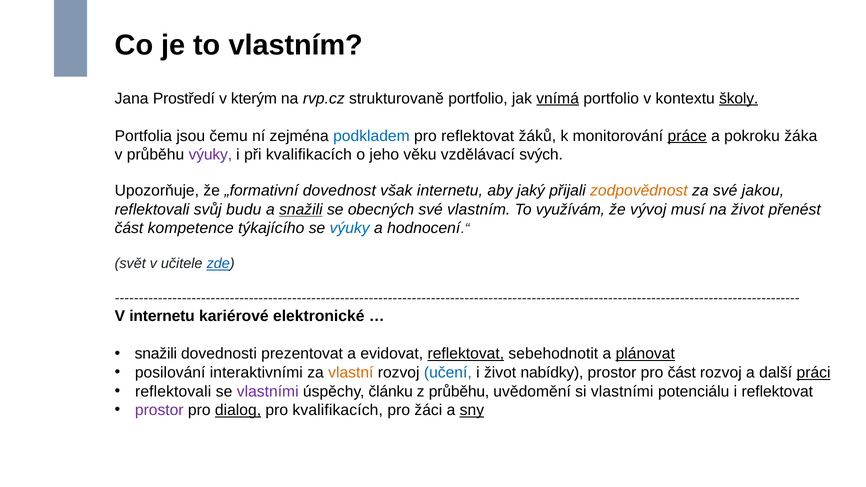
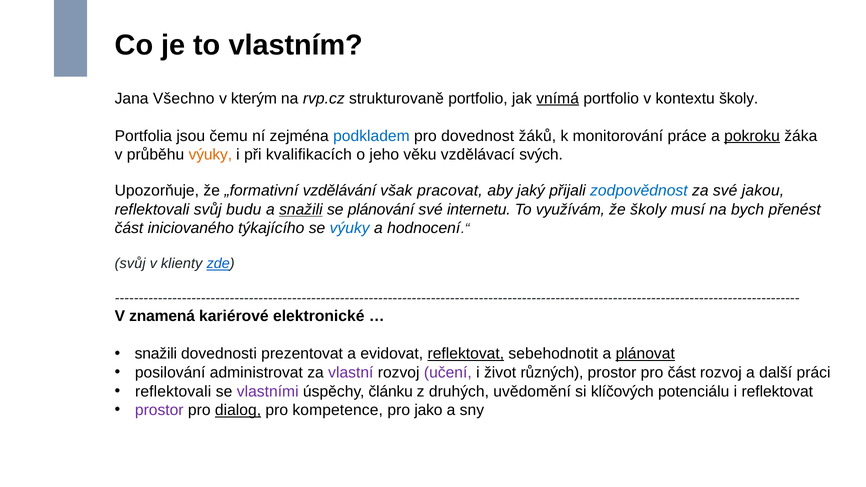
Prostředí: Prostředí -> Všechno
školy at (739, 98) underline: present -> none
pro reflektovat: reflektovat -> dovednost
práce underline: present -> none
pokroku underline: none -> present
výuky at (210, 155) colour: purple -> orange
dovednost: dovednost -> vzdělávání
však internetu: internetu -> pracovat
zodpovědnost colour: orange -> blue
obecných: obecných -> plánování
své vlastním: vlastním -> internetu
že vývoj: vývoj -> školy
na život: život -> bych
kompetence: kompetence -> iniciovaného
svět at (130, 264): svět -> svůj
učitele: učitele -> klienty
V internetu: internetu -> znamená
interaktivními: interaktivními -> administrovat
vlastní colour: orange -> purple
učení colour: blue -> purple
nabídky: nabídky -> různých
práci underline: present -> none
z průběhu: průběhu -> druhých
si vlastními: vlastními -> klíčových
pro kvalifikacích: kvalifikacích -> kompetence
žáci: žáci -> jako
sny underline: present -> none
